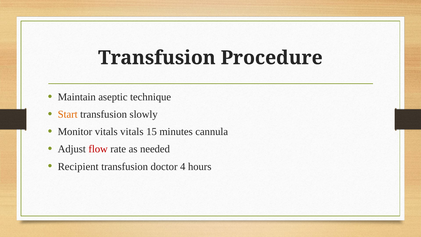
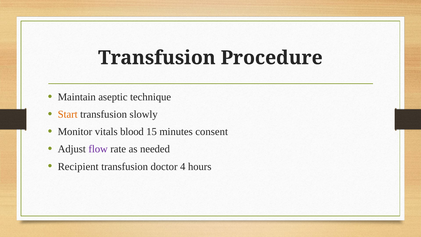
vitals vitals: vitals -> blood
cannula: cannula -> consent
flow colour: red -> purple
